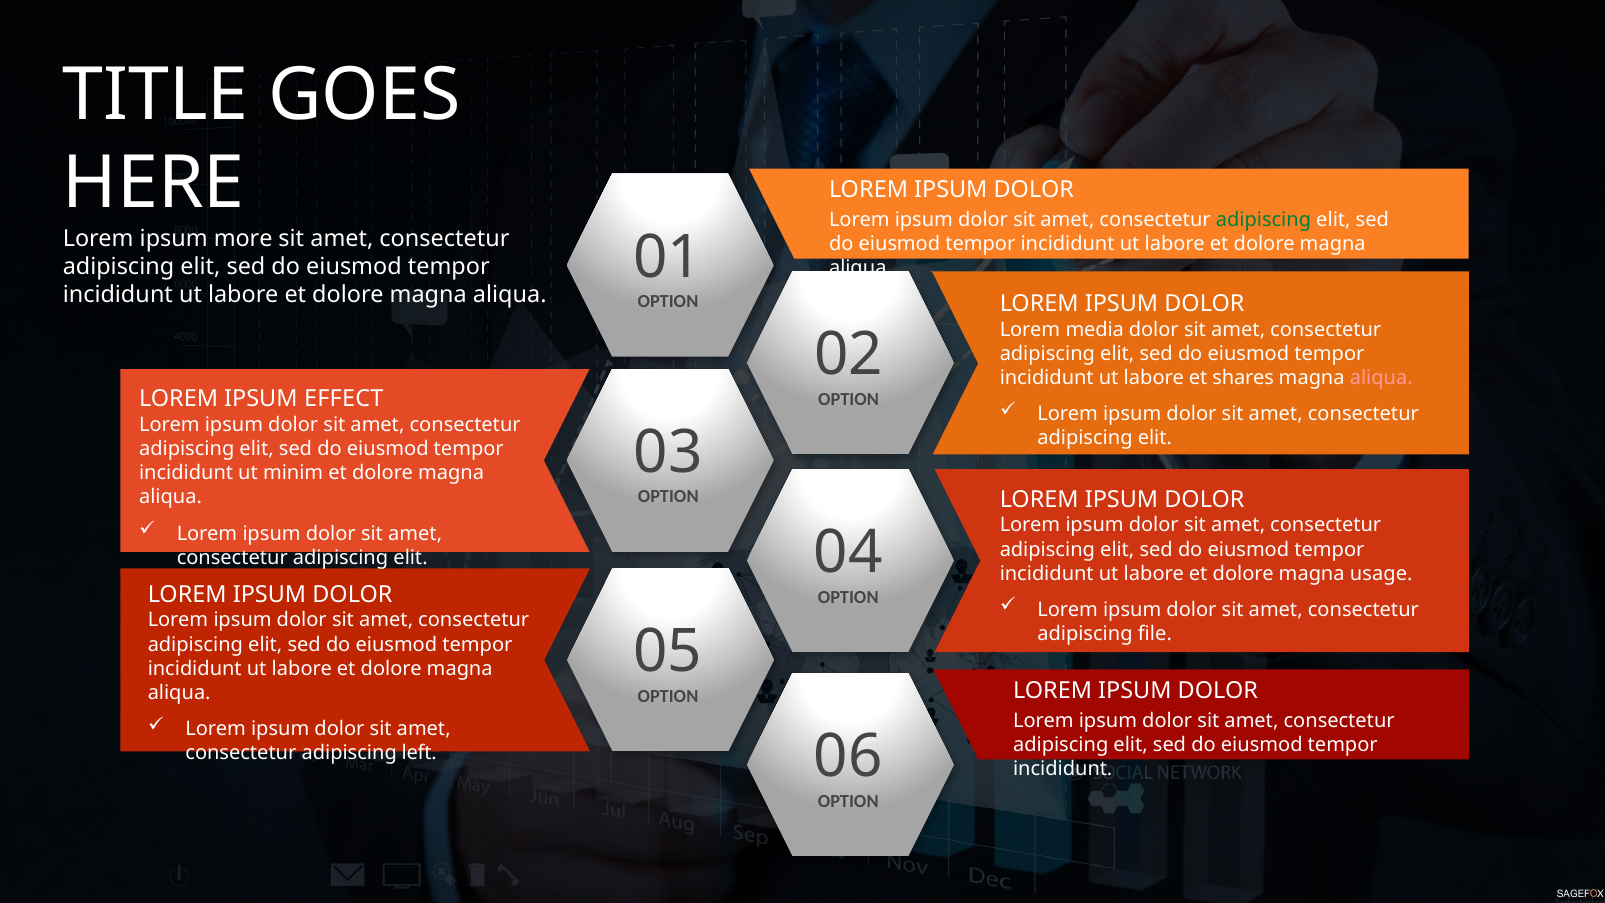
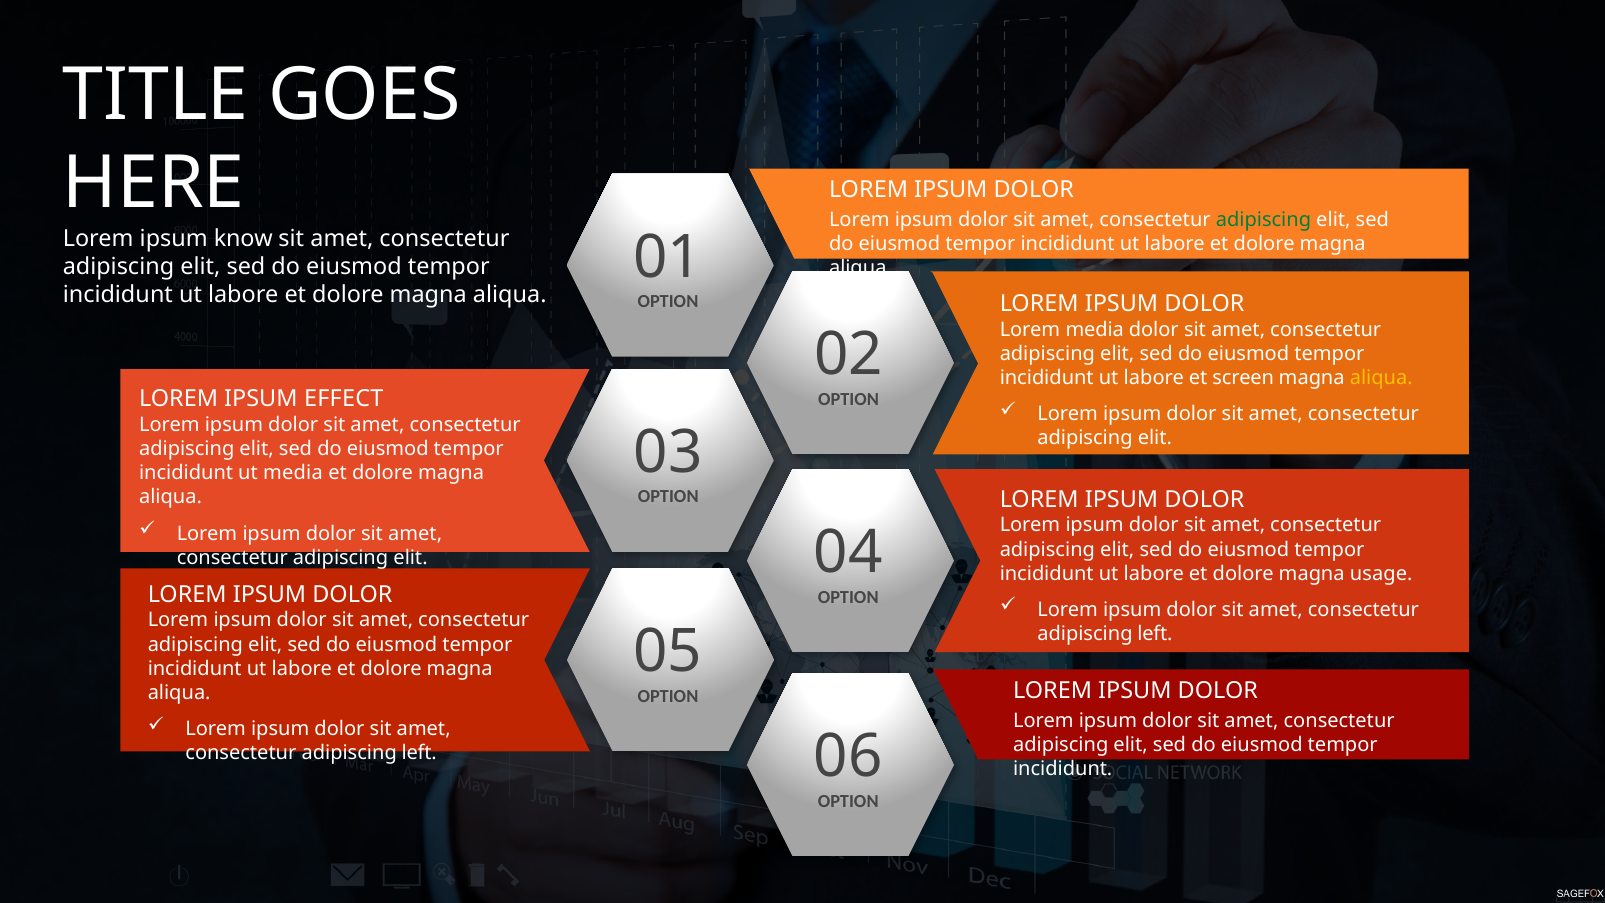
more: more -> know
shares: shares -> screen
aliqua at (1381, 377) colour: pink -> yellow
ut minim: minim -> media
file at (1155, 634): file -> left
